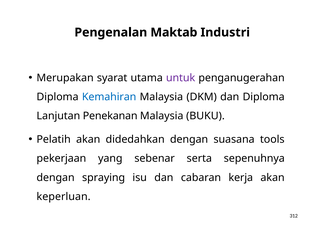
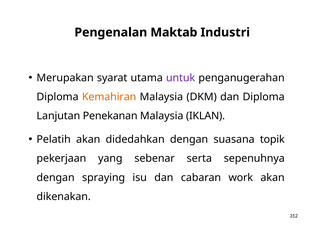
Kemahiran colour: blue -> orange
BUKU: BUKU -> IKLAN
tools: tools -> topik
kerja: kerja -> work
keperluan: keperluan -> dikenakan
